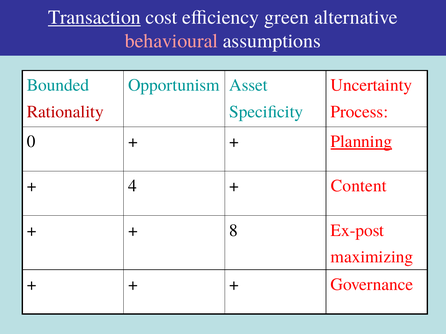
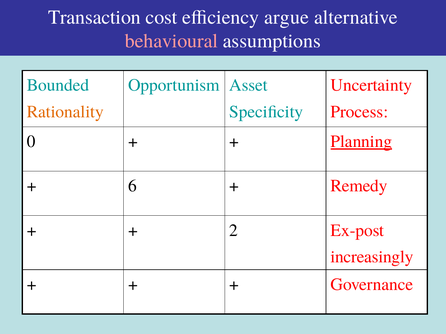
Transaction underline: present -> none
green: green -> argue
Rationality colour: red -> orange
4: 4 -> 6
Content: Content -> Remedy
8: 8 -> 2
maximizing: maximizing -> increasingly
